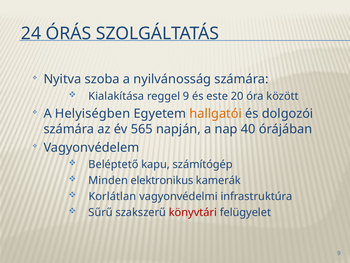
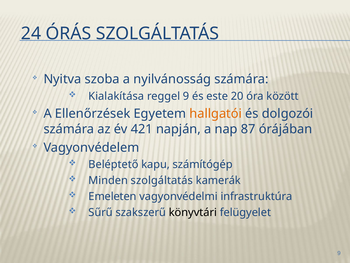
Helyiségben: Helyiségben -> Ellenőrzések
565: 565 -> 421
40: 40 -> 87
Minden elektronikus: elektronikus -> szolgáltatás
Korlátlan: Korlátlan -> Emeleten
könyvtári colour: red -> black
